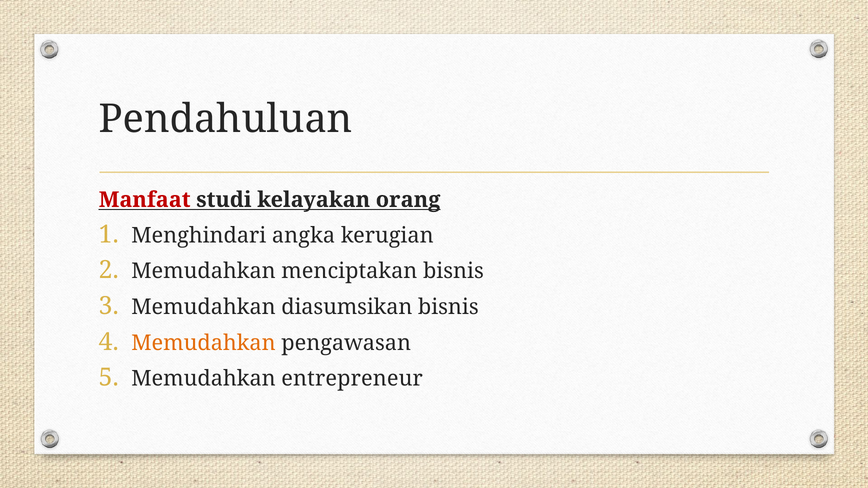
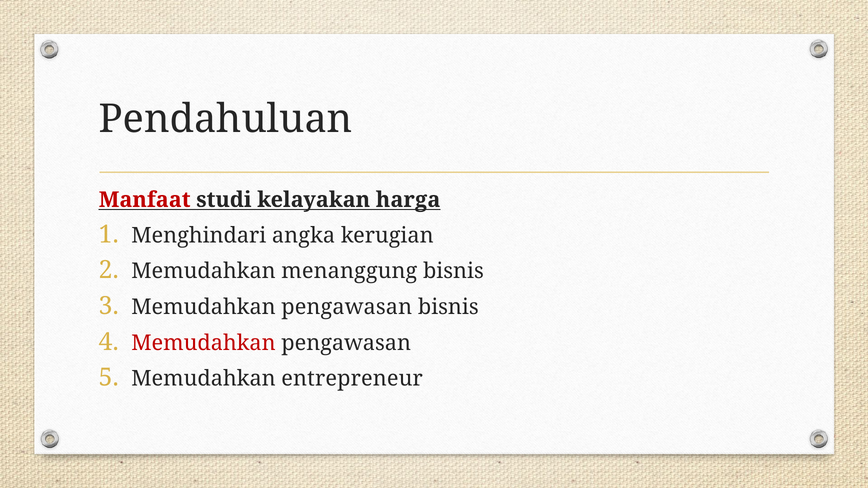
orang: orang -> harga
menciptakan: menciptakan -> menanggung
diasumsikan at (347, 307): diasumsikan -> pengawasan
Memudahkan at (203, 343) colour: orange -> red
